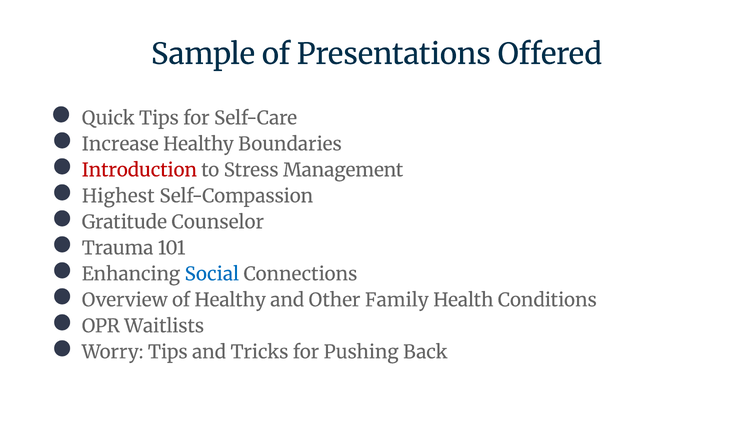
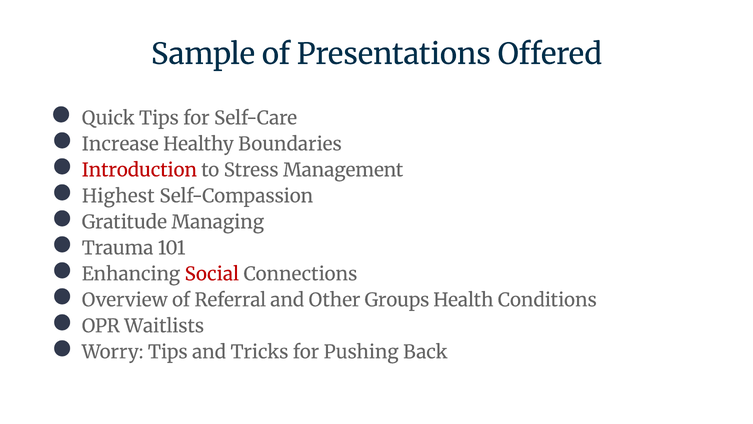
Counselor: Counselor -> Managing
Social colour: blue -> red
of Healthy: Healthy -> Referral
Family: Family -> Groups
